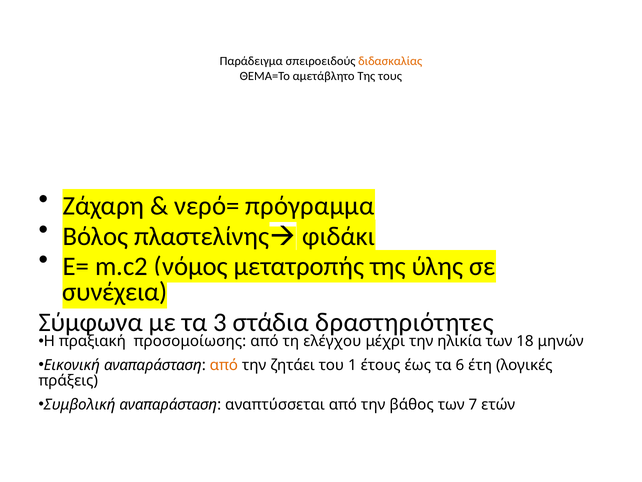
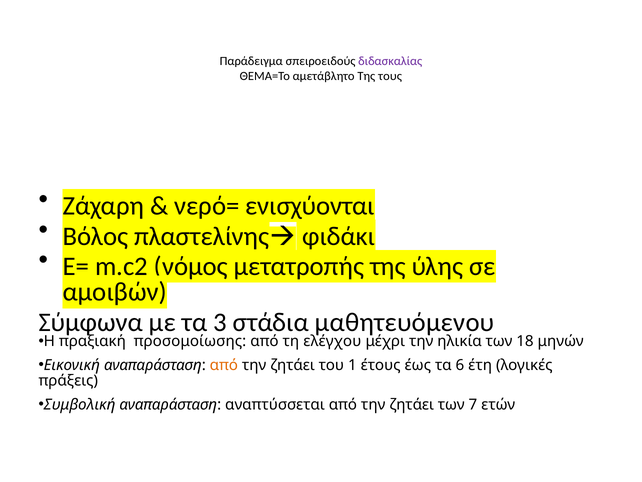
διδασκαλίας colour: orange -> purple
πρόγραμμα: πρόγραμμα -> ενισχύονται
συνέχεια: συνέχεια -> αμοιβών
δραστηριότητες: δραστηριότητες -> μαθητευόμενου
αναπτύσσεται από την βάθος: βάθος -> ζητάει
